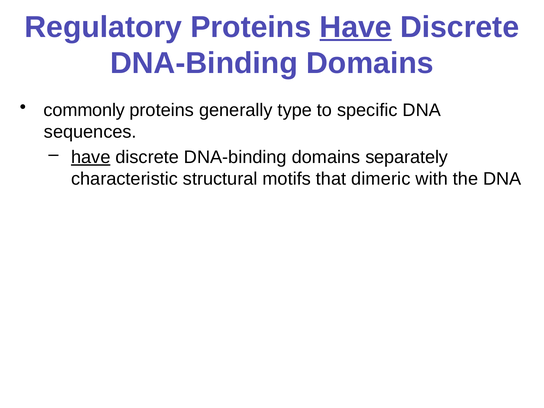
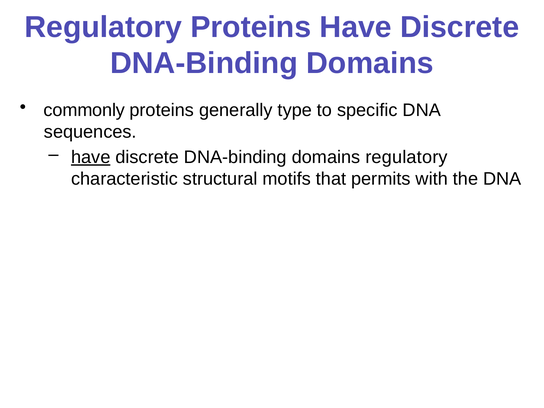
Have at (356, 27) underline: present -> none
domains separately: separately -> regulatory
dimeric: dimeric -> permits
